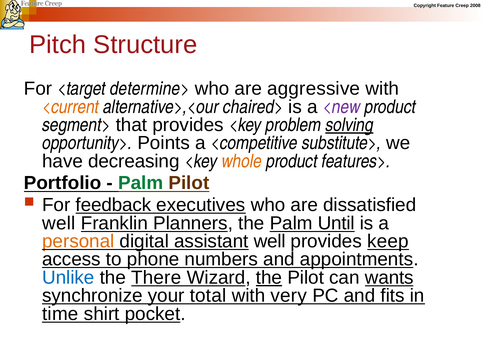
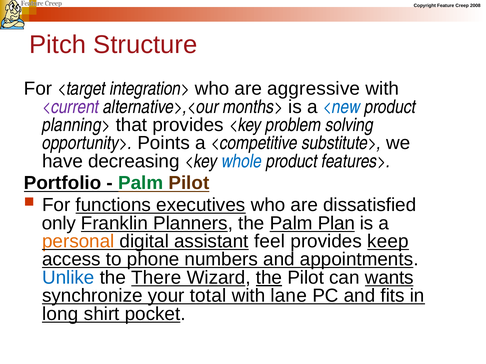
determine>: determine> -> integration>
<current colour: orange -> purple
chaired>: chaired> -> months>
<new colour: purple -> blue
segment>: segment> -> planning>
solving underline: present -> none
whole colour: orange -> blue
feedback: feedback -> functions
well at (59, 223): well -> only
Until: Until -> Plan
assistant well: well -> feel
very: very -> lane
time: time -> long
